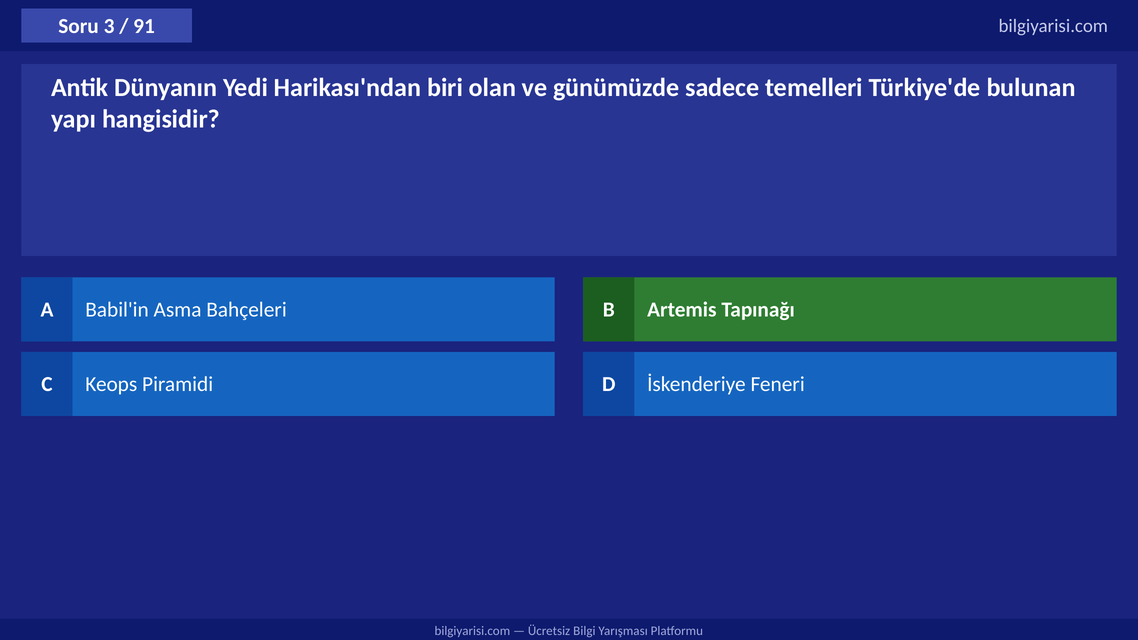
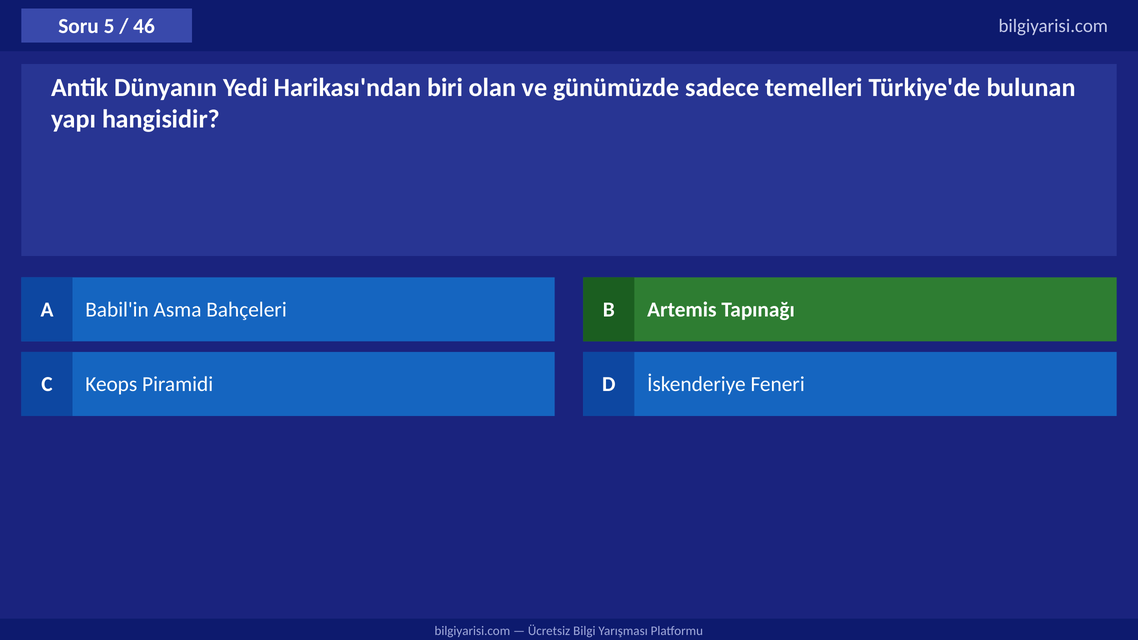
3: 3 -> 5
91: 91 -> 46
